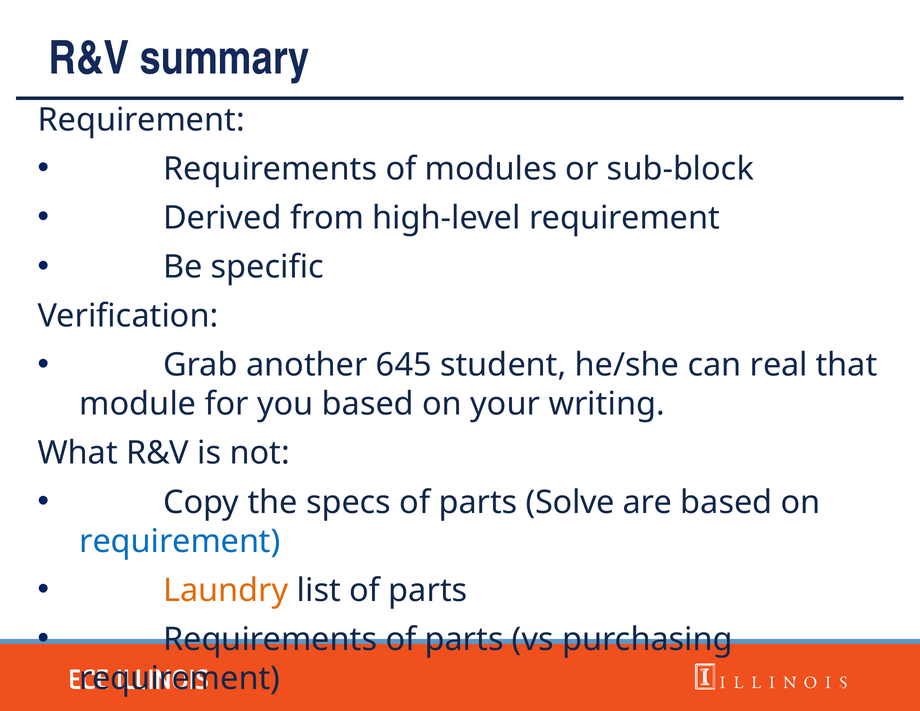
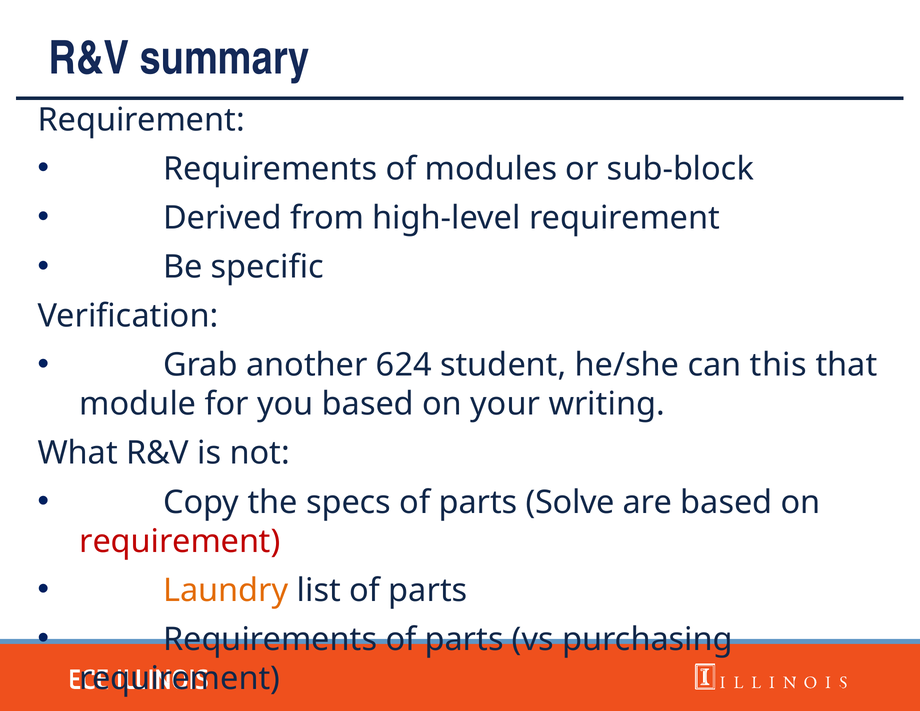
645: 645 -> 624
real: real -> this
requirement at (180, 541) colour: blue -> red
